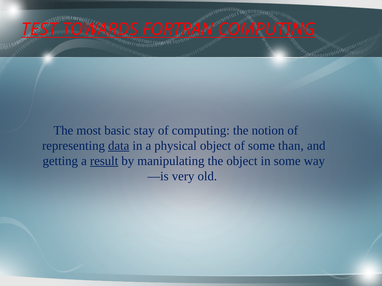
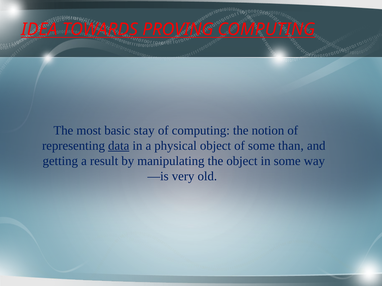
TEST: TEST -> IDEA
FORTRAN: FORTRAN -> PROVING
result underline: present -> none
